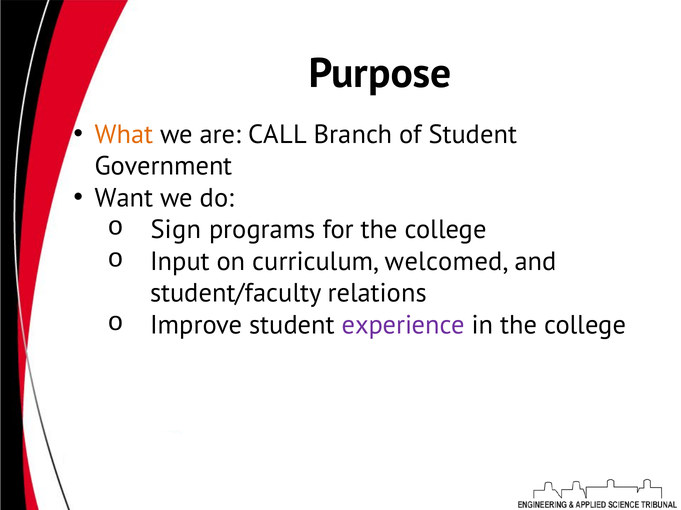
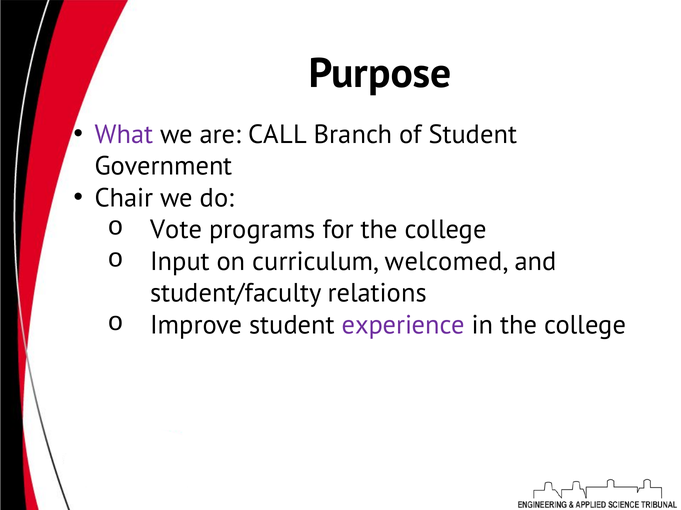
What colour: orange -> purple
Want: Want -> Chair
Sign: Sign -> Vote
